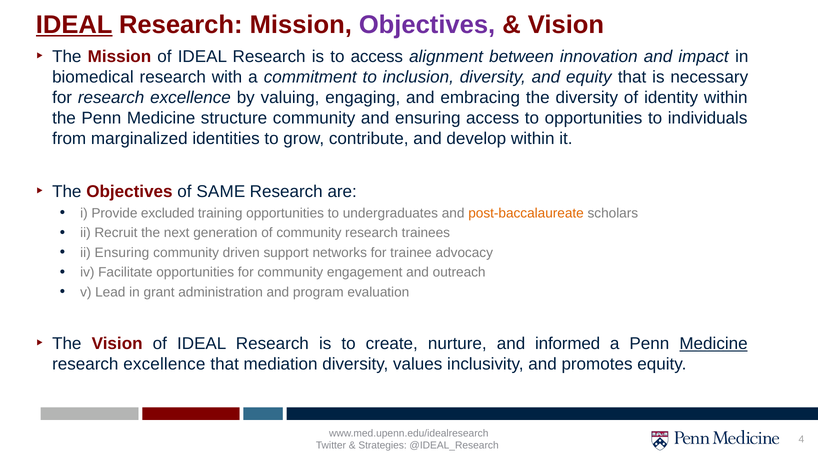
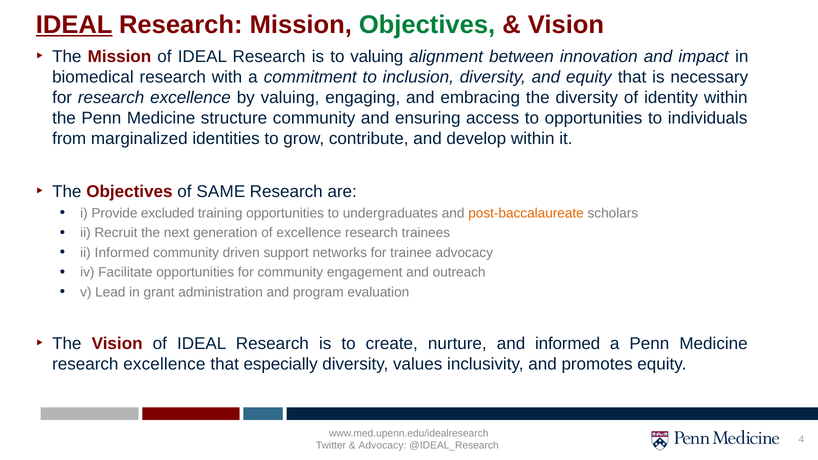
Objectives at (427, 25) colour: purple -> green
to access: access -> valuing
of community: community -> excellence
ii Ensuring: Ensuring -> Informed
Medicine at (714, 344) underline: present -> none
mediation: mediation -> especially
Strategies at (383, 446): Strategies -> Advocacy
